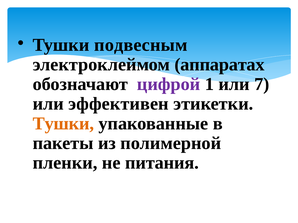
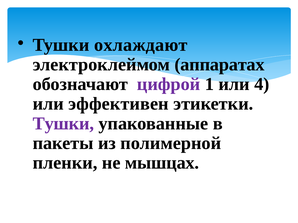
подвесным: подвесным -> охлаждают
7: 7 -> 4
Тушки at (63, 124) colour: orange -> purple
питания: питания -> мышцах
